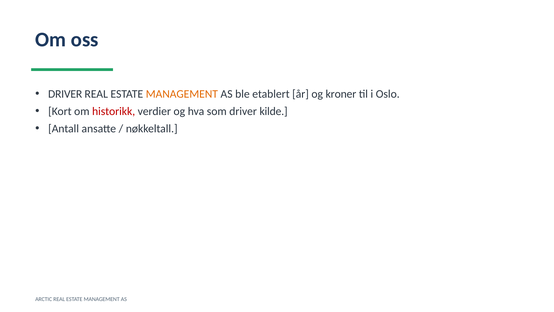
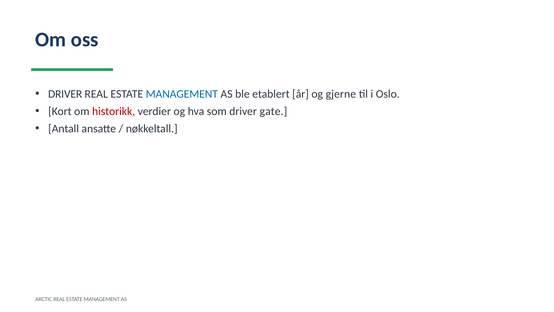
MANAGEMENT at (182, 94) colour: orange -> blue
kroner: kroner -> gjerne
kilde: kilde -> gate
